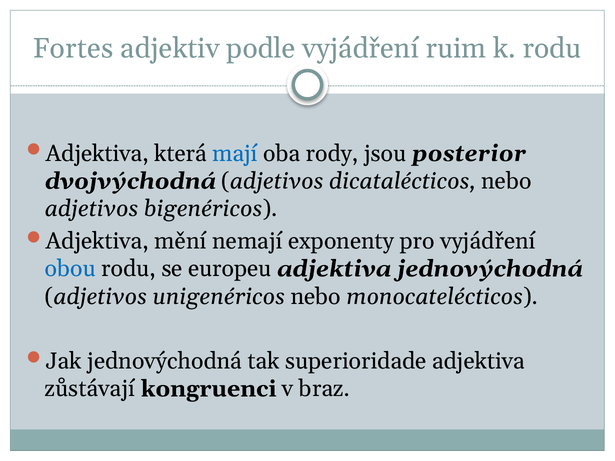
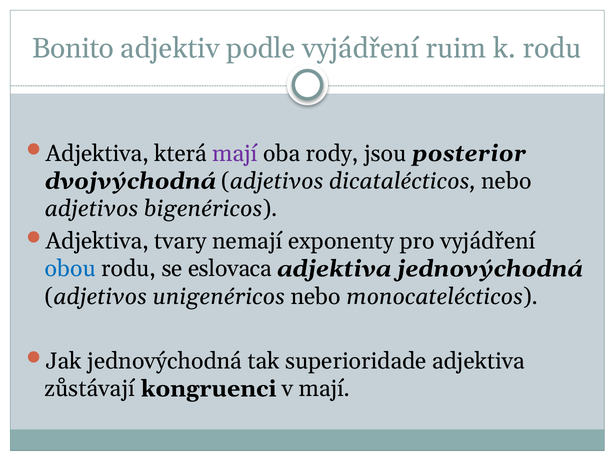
Fortes: Fortes -> Bonito
mají at (235, 154) colour: blue -> purple
mění: mění -> tvary
europeu: europeu -> eslovaca
v braz: braz -> mají
